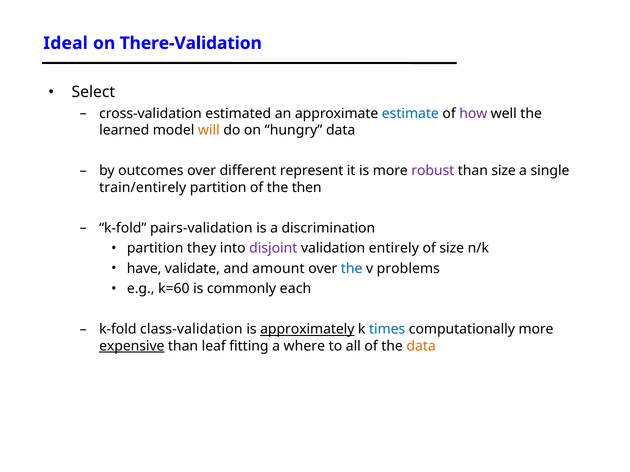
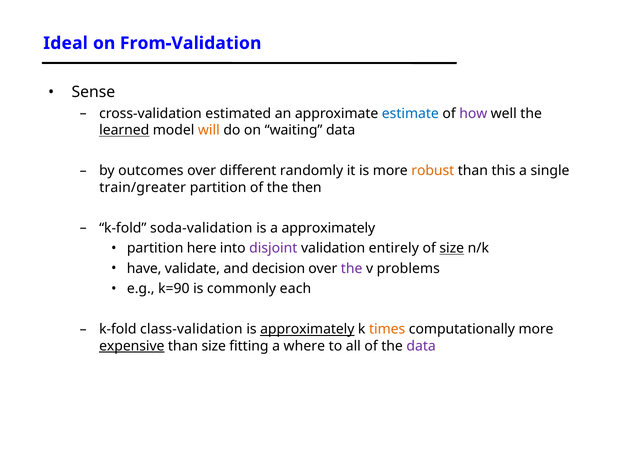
There-Validation: There-Validation -> From-Validation
Select: Select -> Sense
learned underline: none -> present
hungry: hungry -> waiting
represent: represent -> randomly
robust colour: purple -> orange
than size: size -> this
train/entirely: train/entirely -> train/greater
pairs-validation: pairs-validation -> soda-validation
a discrimination: discrimination -> approximately
they: they -> here
size at (452, 249) underline: none -> present
amount: amount -> decision
the at (352, 269) colour: blue -> purple
k=60: k=60 -> k=90
times colour: blue -> orange
than leaf: leaf -> size
data at (421, 347) colour: orange -> purple
